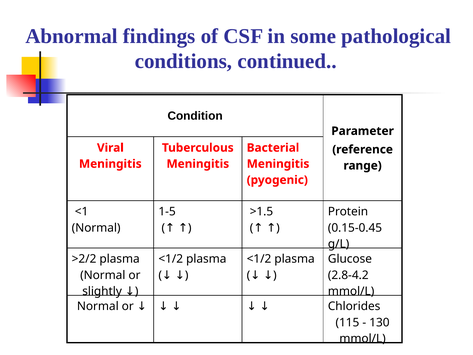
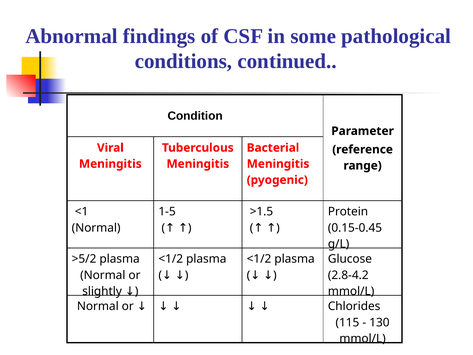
>2/2: >2/2 -> >5/2
